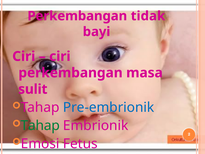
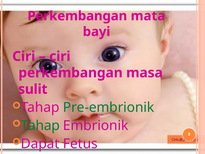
tidak: tidak -> mata
Pre-embrionik colour: blue -> green
Emosi: Emosi -> Dapat
